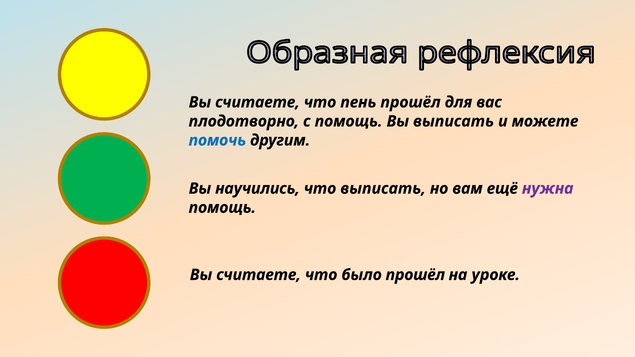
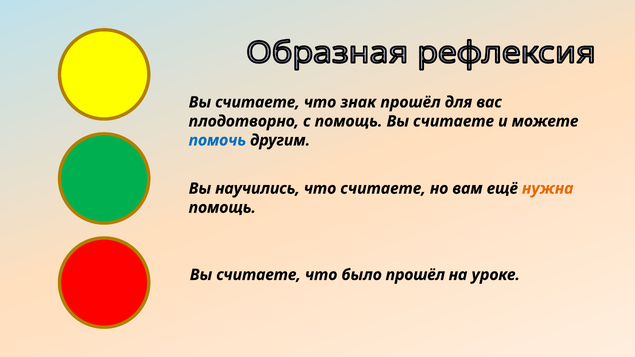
пень: пень -> знак
выписать at (454, 121): выписать -> считаете
что выписать: выписать -> считаете
нужна colour: purple -> orange
